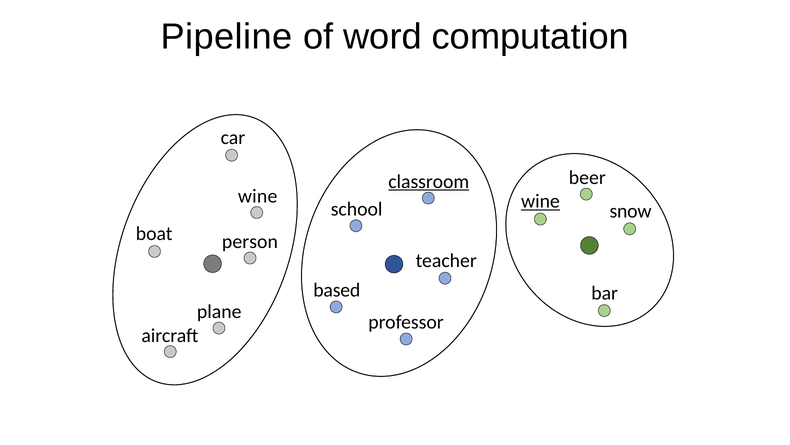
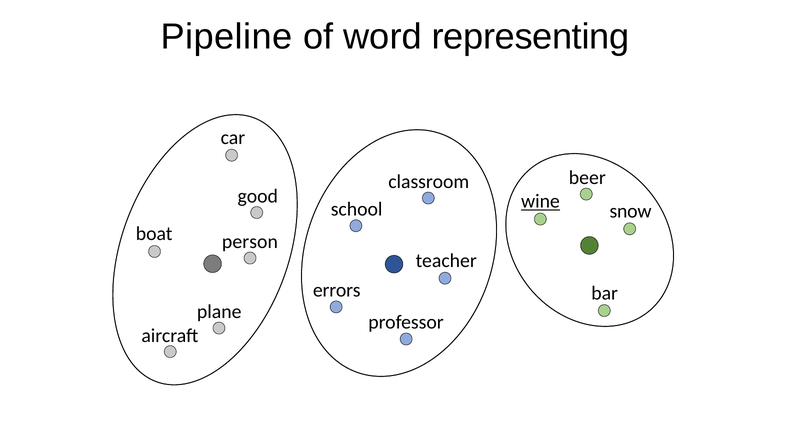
computation: computation -> representing
classroom underline: present -> none
wine at (258, 196): wine -> good
based: based -> errors
